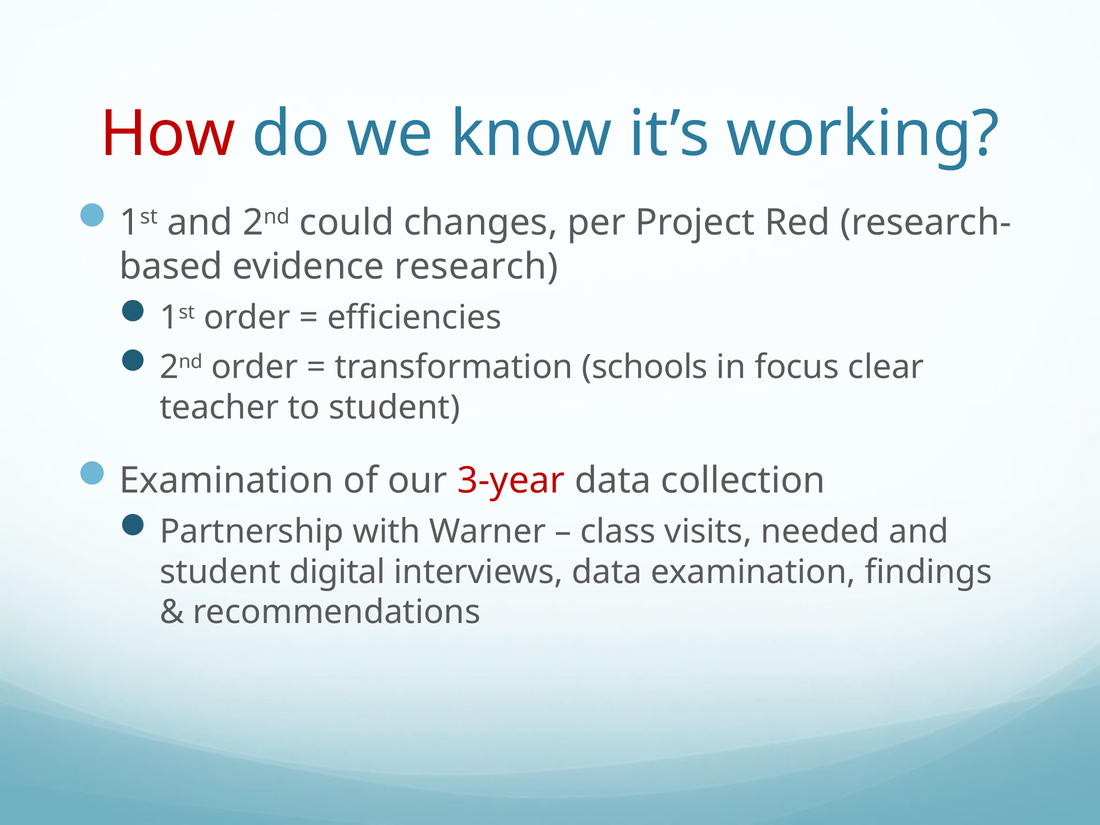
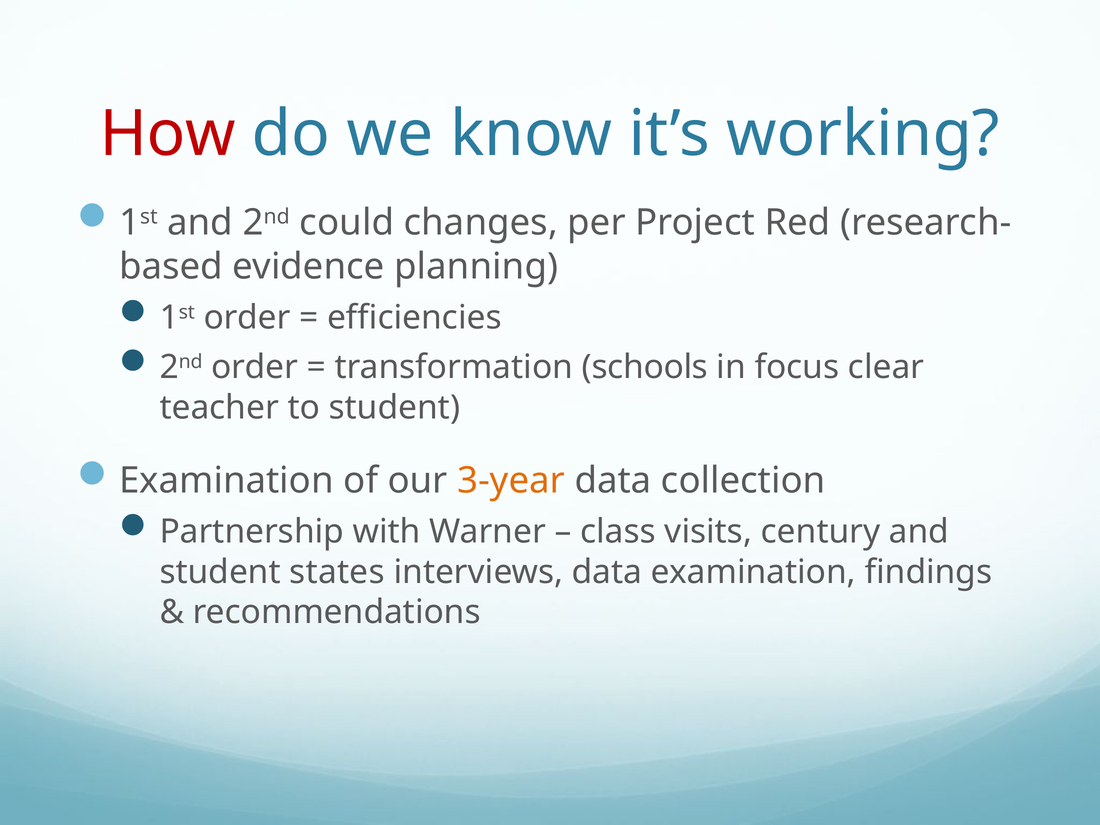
research: research -> planning
3-year colour: red -> orange
needed: needed -> century
digital: digital -> states
